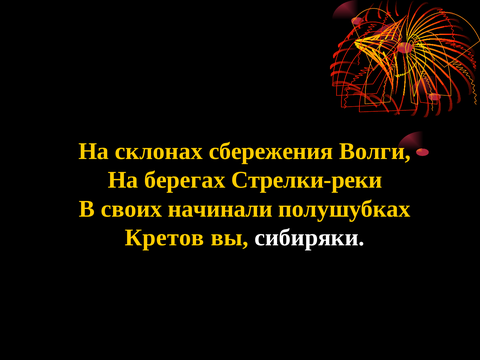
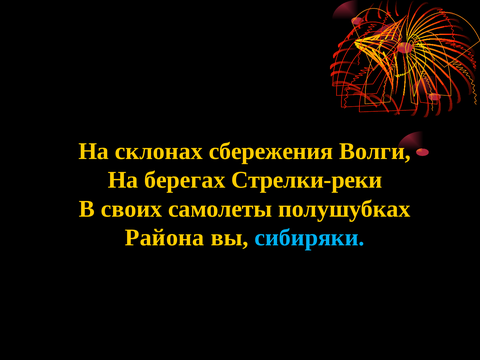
начинали: начинали -> самолеты
Кретов: Кретов -> Района
сибиряки colour: white -> light blue
